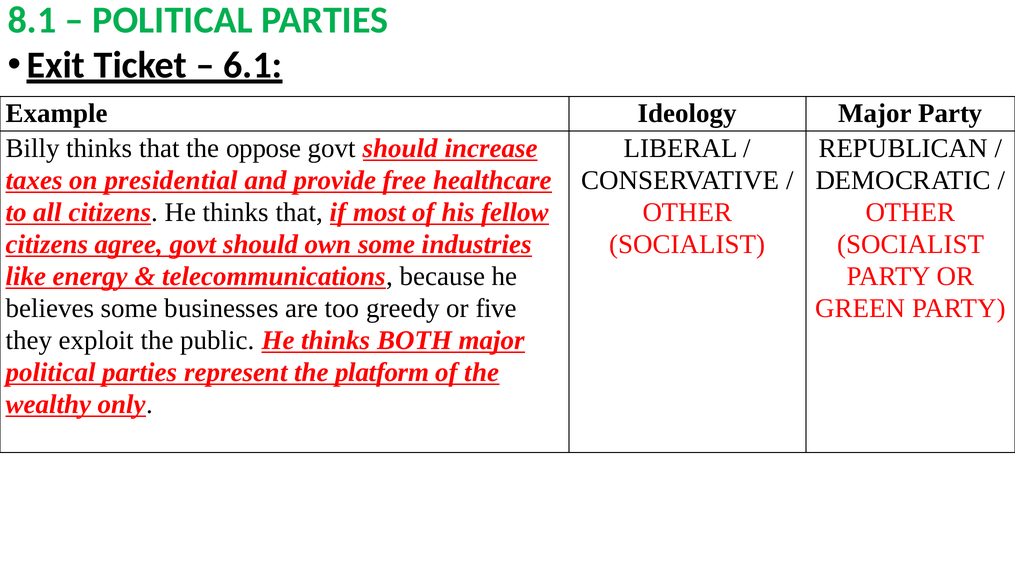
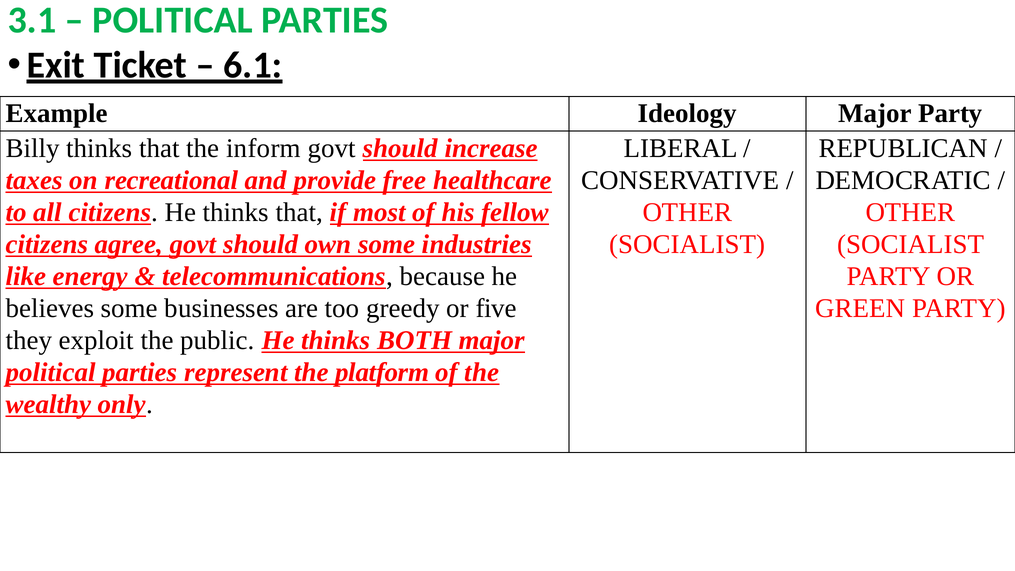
8.1: 8.1 -> 3.1
oppose: oppose -> inform
presidential: presidential -> recreational
